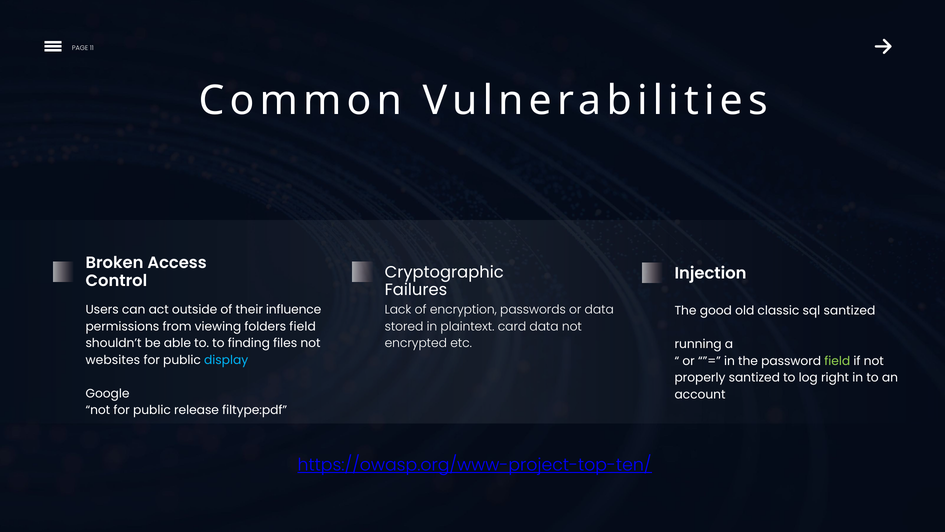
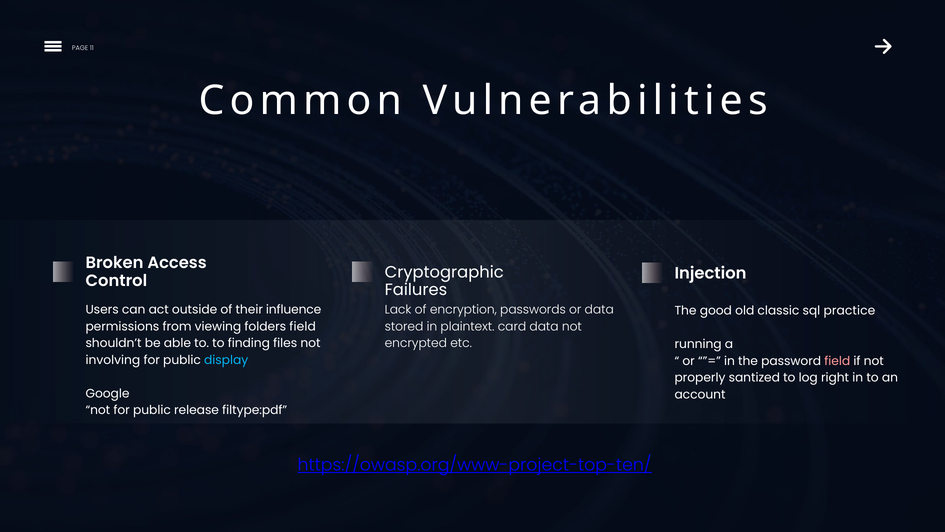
sql santized: santized -> practice
websites: websites -> involving
field at (837, 361) colour: light green -> pink
